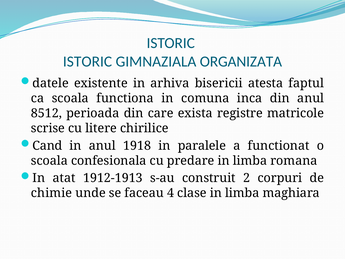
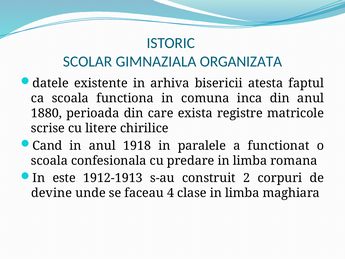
ISTORIC at (88, 62): ISTORIC -> SCOLAR
8512: 8512 -> 1880
atat: atat -> este
chimie: chimie -> devine
